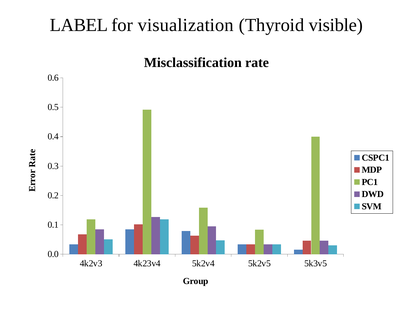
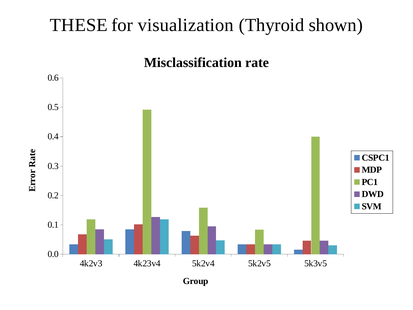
LABEL: LABEL -> THESE
visible: visible -> shown
